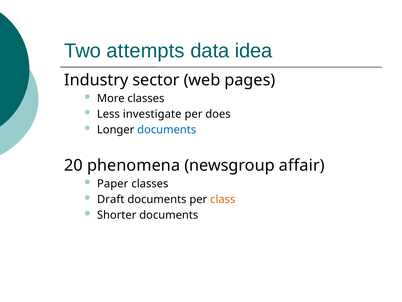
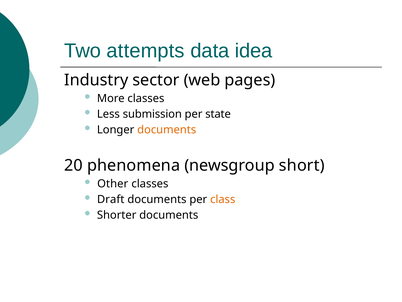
investigate: investigate -> submission
does: does -> state
documents at (167, 129) colour: blue -> orange
affair: affair -> short
Paper: Paper -> Other
